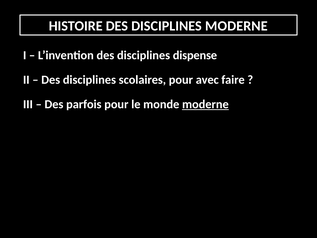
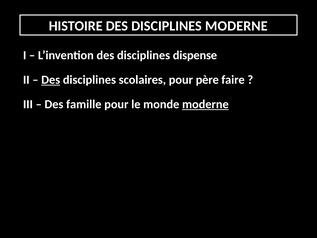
Des at (51, 80) underline: none -> present
avec: avec -> père
parfois: parfois -> famille
